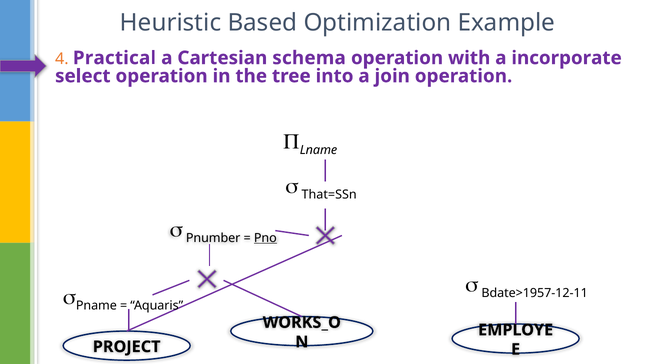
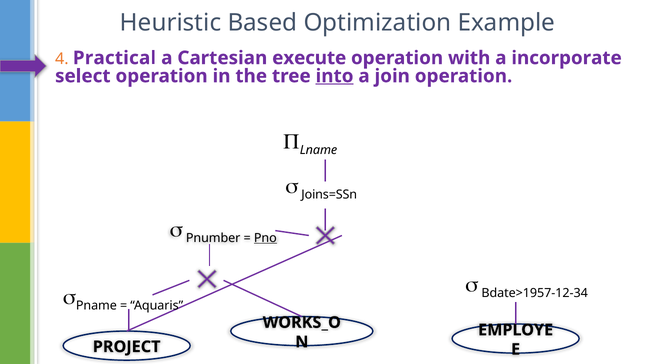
schema: schema -> execute
into underline: none -> present
That=SSn: That=SSn -> Joins=SSn
Bdate>1957-12-11: Bdate>1957-12-11 -> Bdate>1957-12-34
